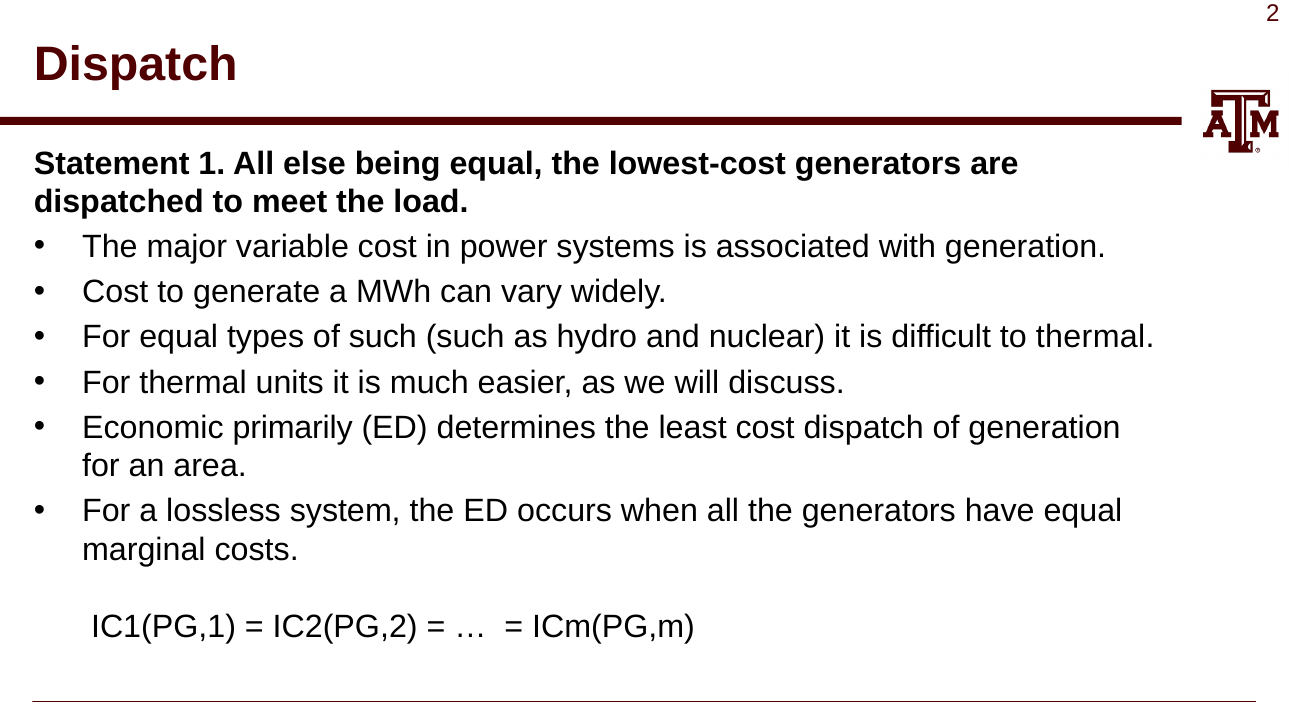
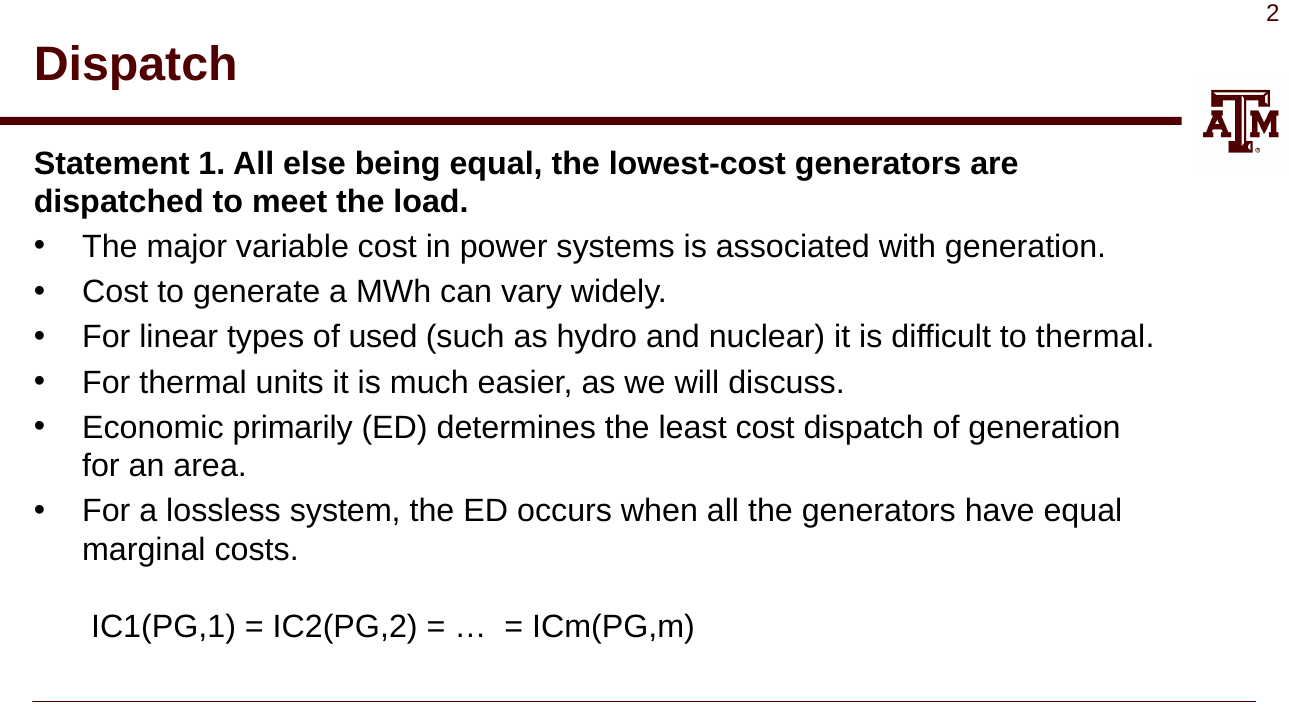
For equal: equal -> linear
of such: such -> used
